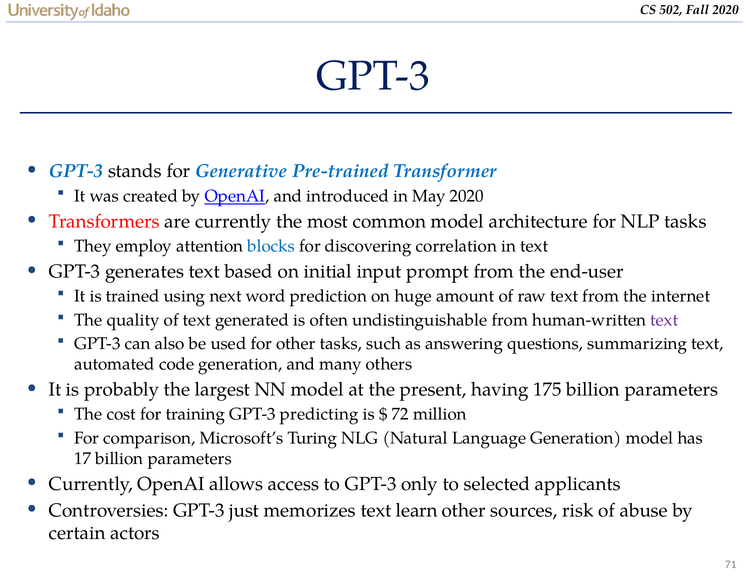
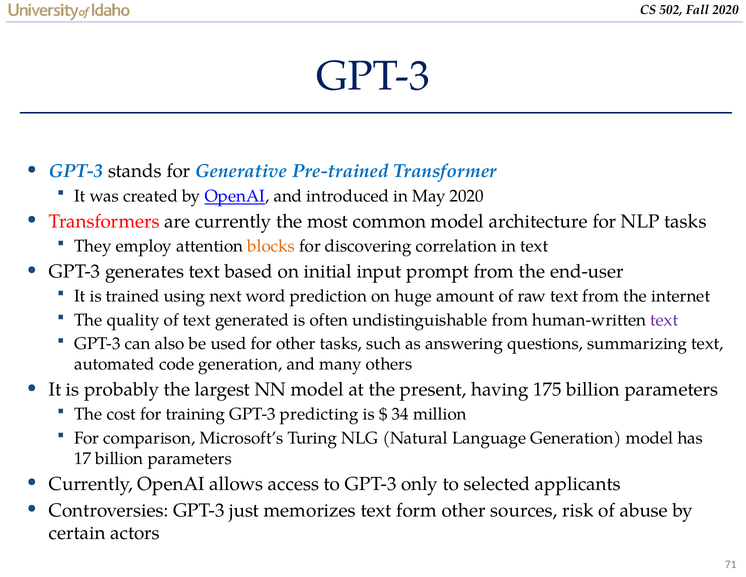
blocks colour: blue -> orange
72: 72 -> 34
learn: learn -> form
